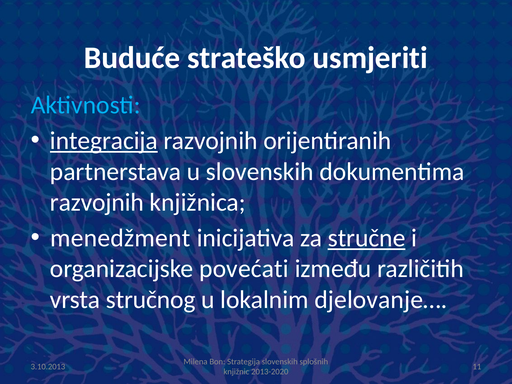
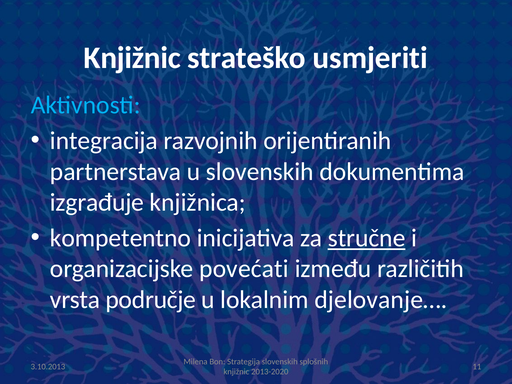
Buduće at (132, 58): Buduće -> Knjižnic
integracija underline: present -> none
razvojnih at (97, 202): razvojnih -> izgrađuje
menedžment: menedžment -> kompetentno
stručnog: stručnog -> područje
